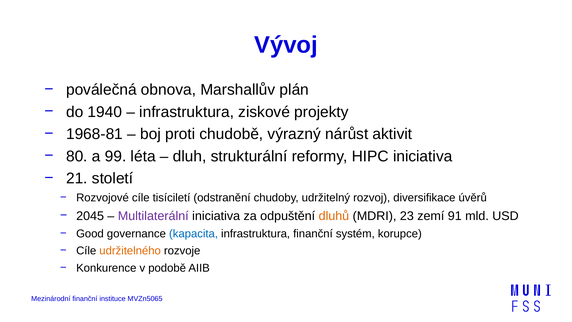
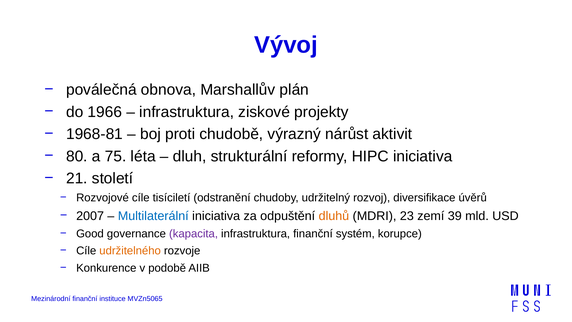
1940: 1940 -> 1966
99: 99 -> 75
2045: 2045 -> 2007
Multilaterální colour: purple -> blue
91: 91 -> 39
kapacita colour: blue -> purple
